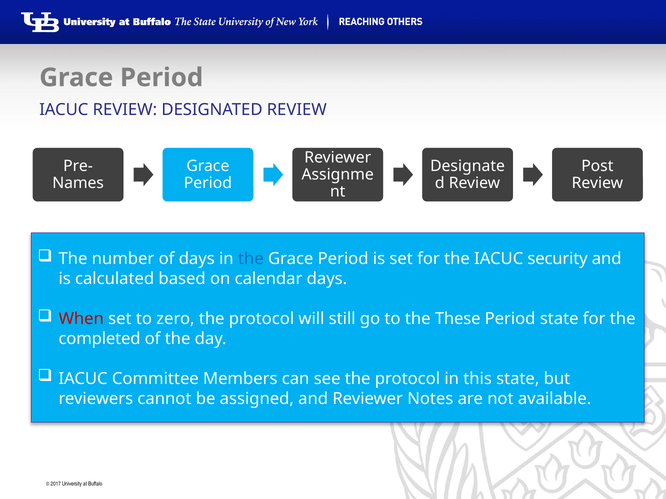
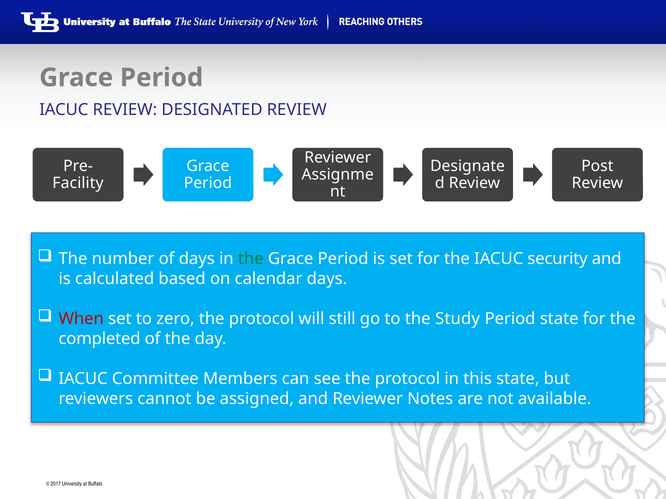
Names: Names -> Facility
the at (251, 259) colour: blue -> green
These: These -> Study
